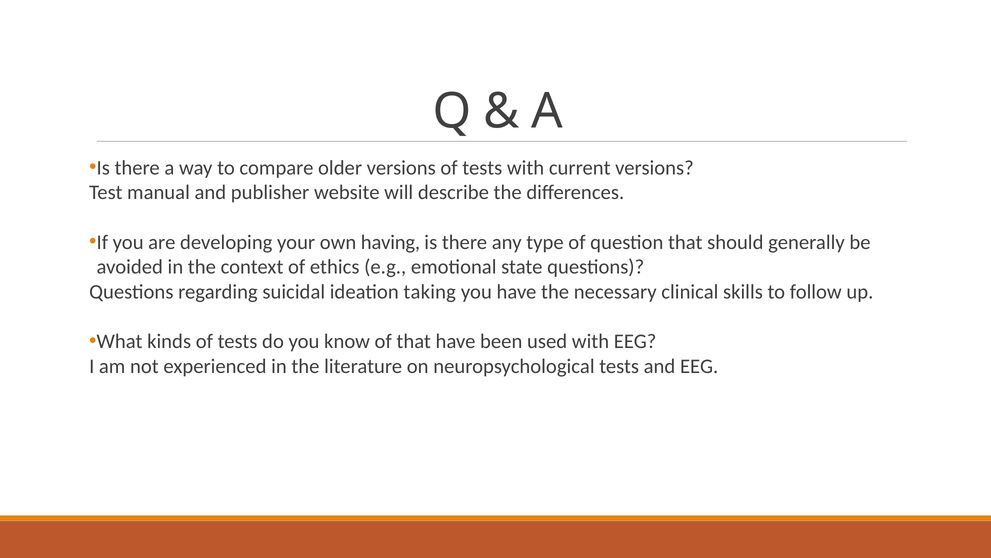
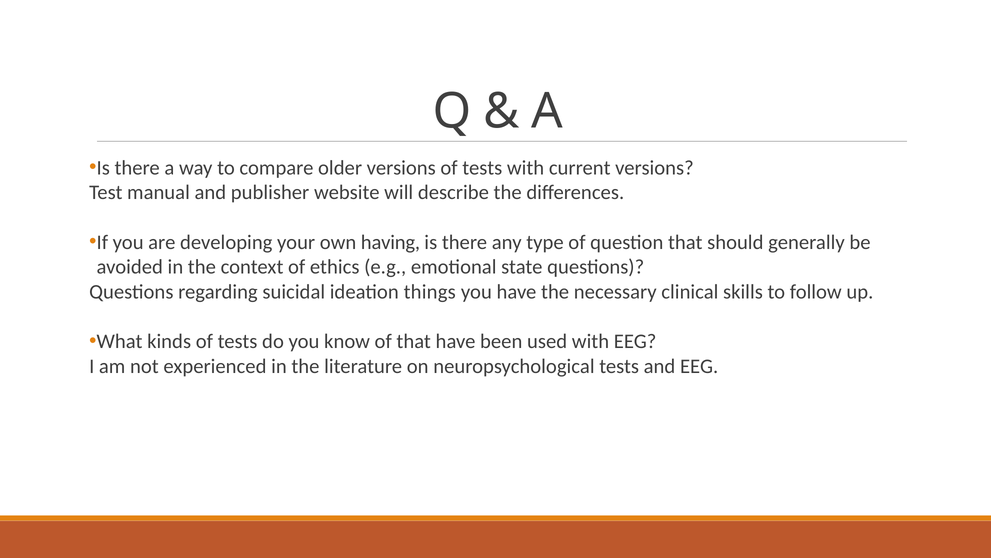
taking: taking -> things
